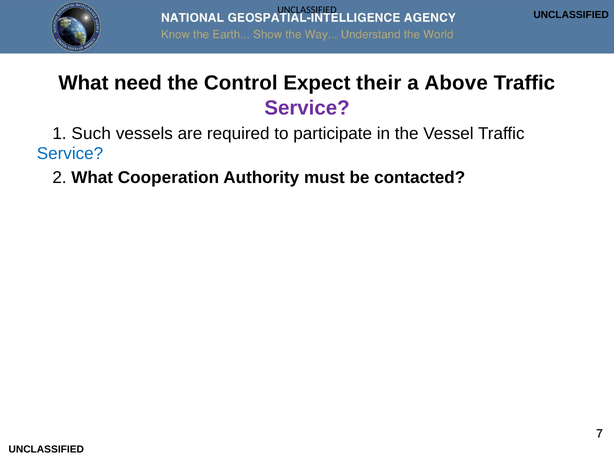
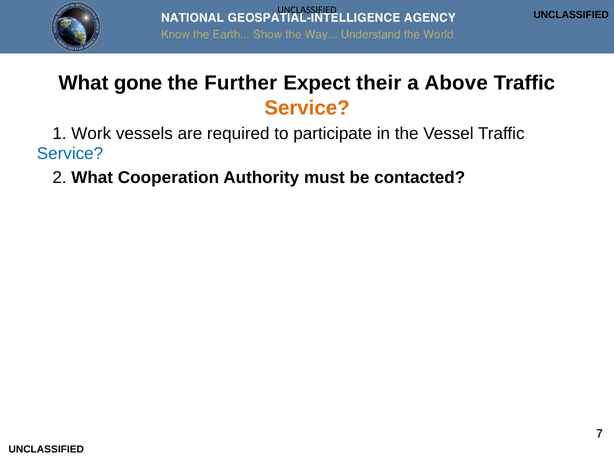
need: need -> gone
Control: Control -> Further
Service at (307, 108) colour: purple -> orange
Such: Such -> Work
